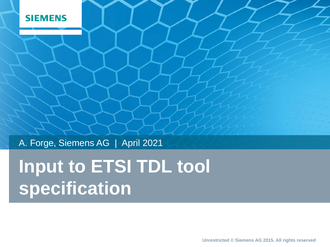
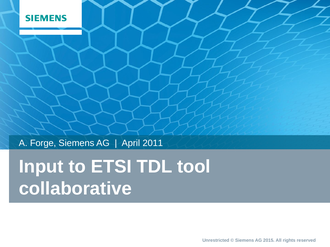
2021: 2021 -> 2011
specification: specification -> collaborative
